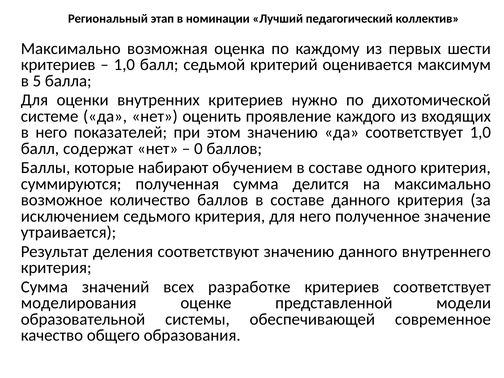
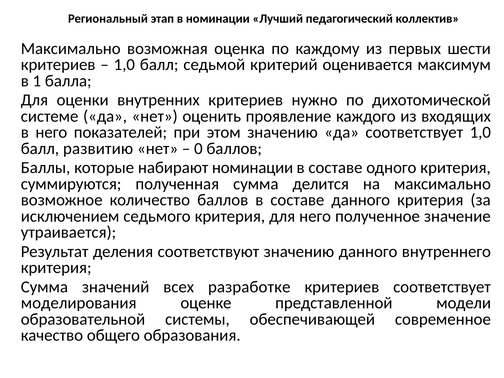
5: 5 -> 1
содержат: содержат -> развитию
набирают обучением: обучением -> номинации
